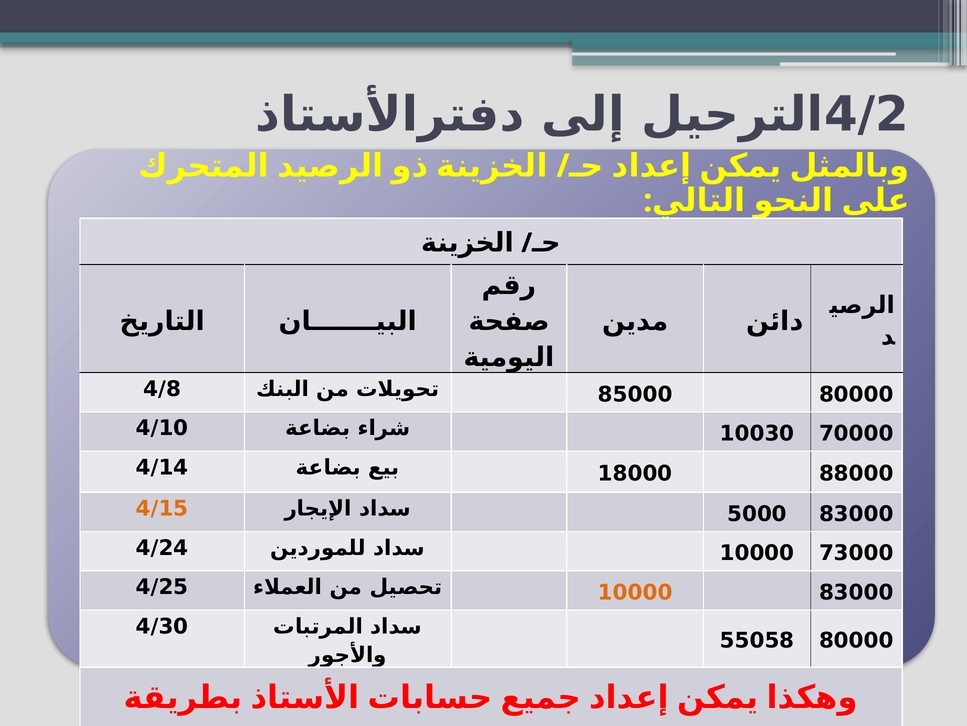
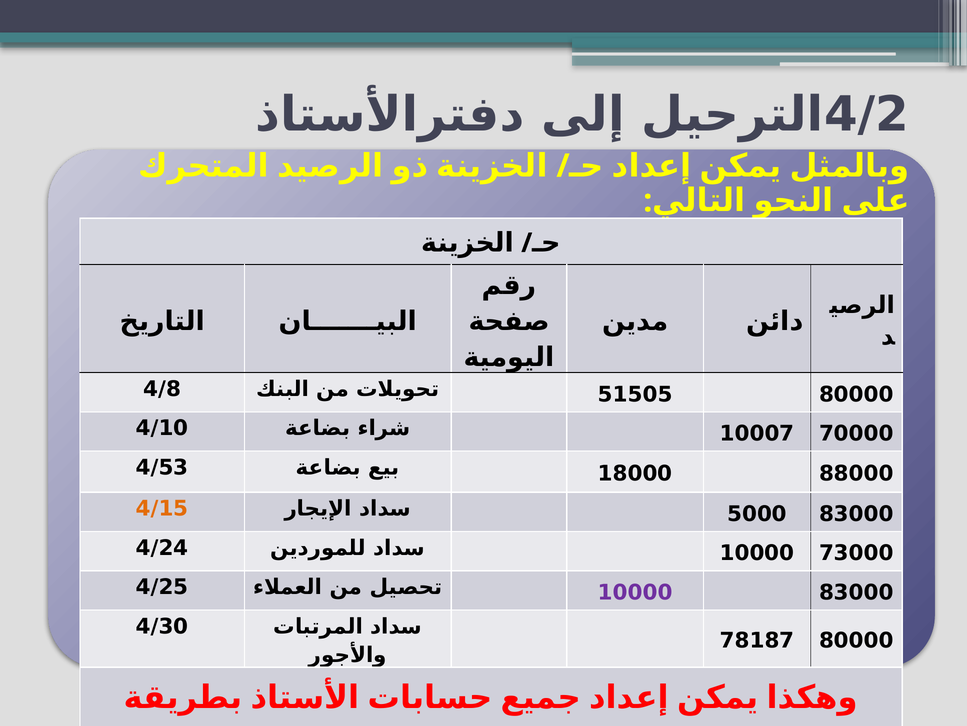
85000: 85000 -> 51505
10030: 10030 -> 10007
4/14: 4/14 -> 4/53
10000 at (635, 592) colour: orange -> purple
55058: 55058 -> 78187
